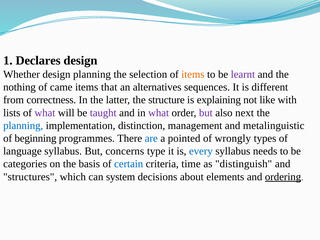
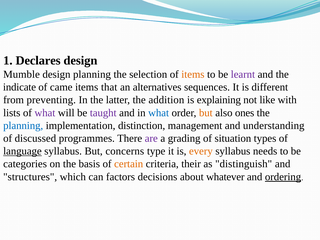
Whether: Whether -> Mumble
nothing: nothing -> indicate
correctness: correctness -> preventing
structure: structure -> addition
what at (159, 113) colour: purple -> blue
but at (206, 113) colour: purple -> orange
next: next -> ones
metalinguistic: metalinguistic -> understanding
beginning: beginning -> discussed
are colour: blue -> purple
pointed: pointed -> grading
wrongly: wrongly -> situation
language underline: none -> present
every colour: blue -> orange
certain colour: blue -> orange
time: time -> their
system: system -> factors
elements: elements -> whatever
